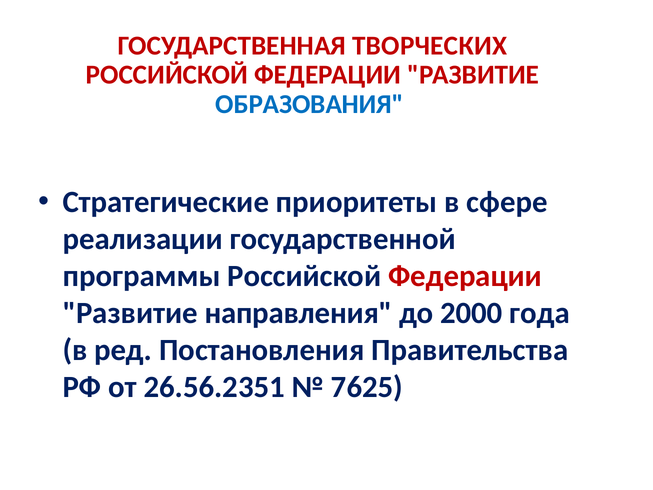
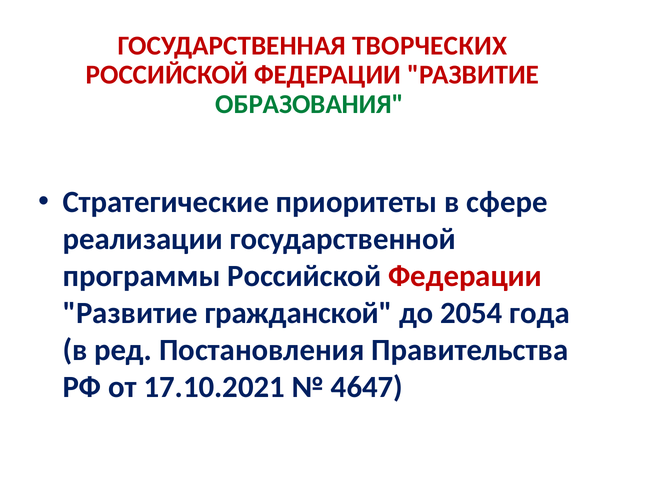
ОБРАЗОВАНИЯ colour: blue -> green
направления: направления -> гражданской
2000: 2000 -> 2054
26.56.2351: 26.56.2351 -> 17.10.2021
7625: 7625 -> 4647
